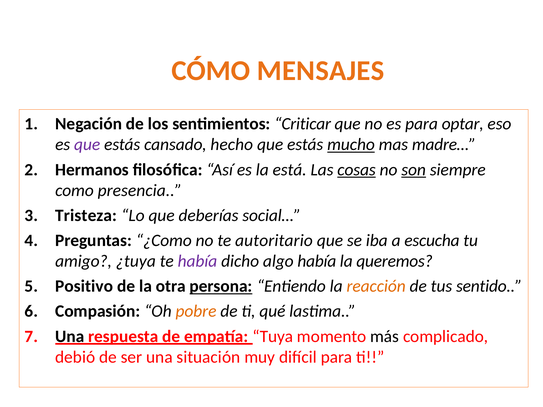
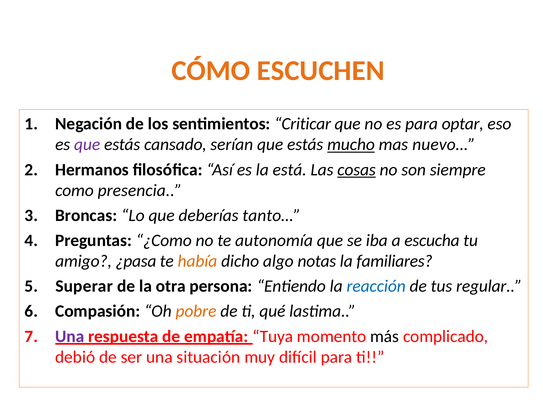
MENSAJES: MENSAJES -> ESCUCHEN
hecho: hecho -> serían
madre…: madre… -> nuevo…
son underline: present -> none
Tristeza: Tristeza -> Broncas
social…: social… -> tanto…
autoritario: autoritario -> autonomía
¿tuya: ¿tuya -> ¿pasa
había at (197, 261) colour: purple -> orange
algo había: había -> notas
queremos: queremos -> familiares
Positivo: Positivo -> Superar
persona underline: present -> none
reacción colour: orange -> blue
sentido: sentido -> regular
Una at (70, 336) colour: black -> purple
